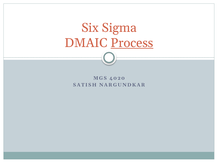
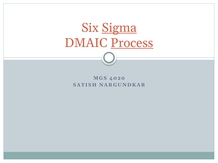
Sigma underline: none -> present
